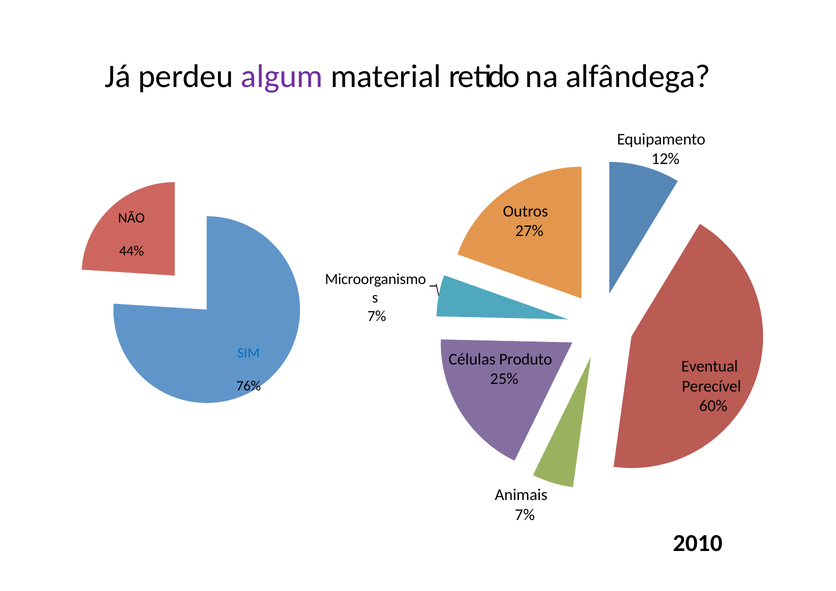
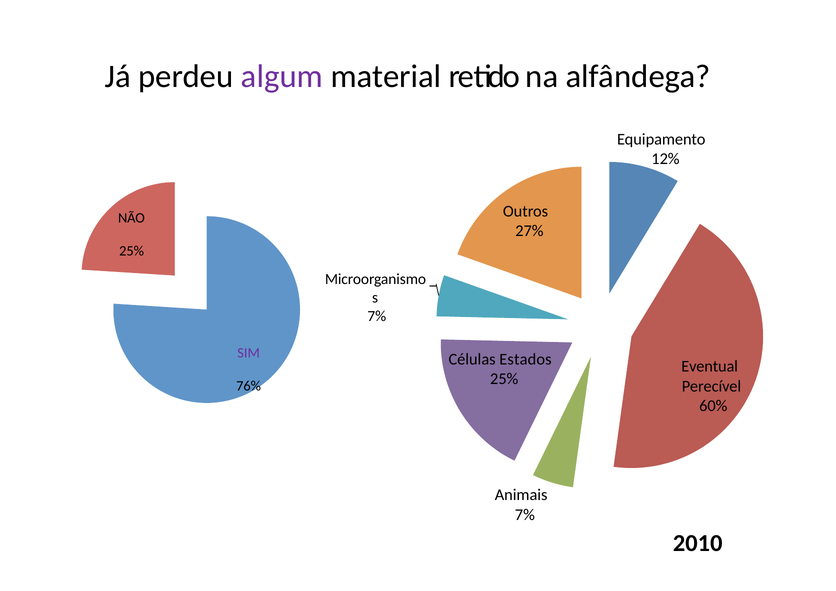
44% at (132, 251): 44% -> 25%
SIM colour: blue -> purple
Produto: Produto -> Estados
